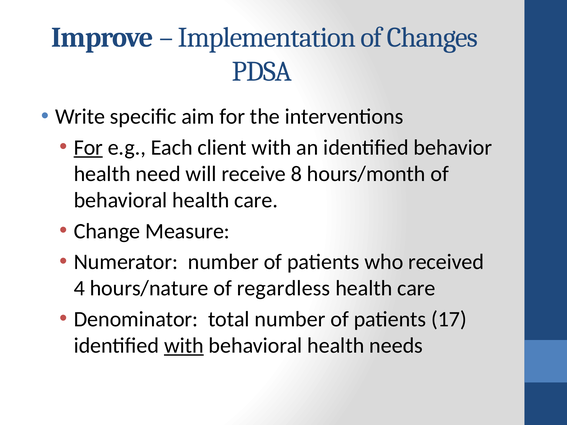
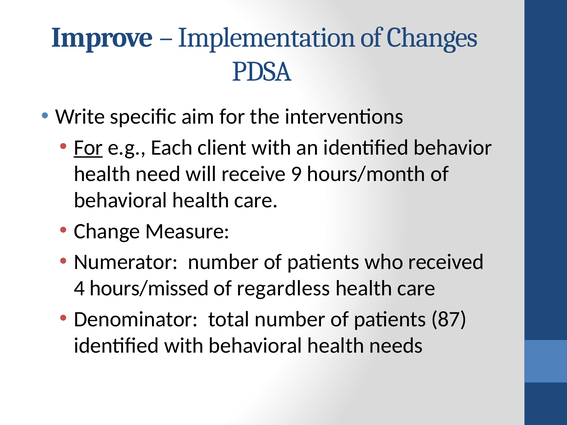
8: 8 -> 9
hours/nature: hours/nature -> hours/missed
17: 17 -> 87
with at (184, 346) underline: present -> none
